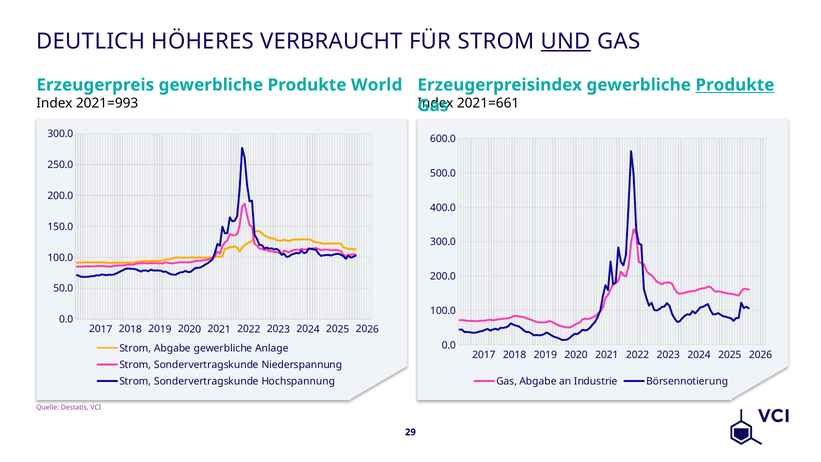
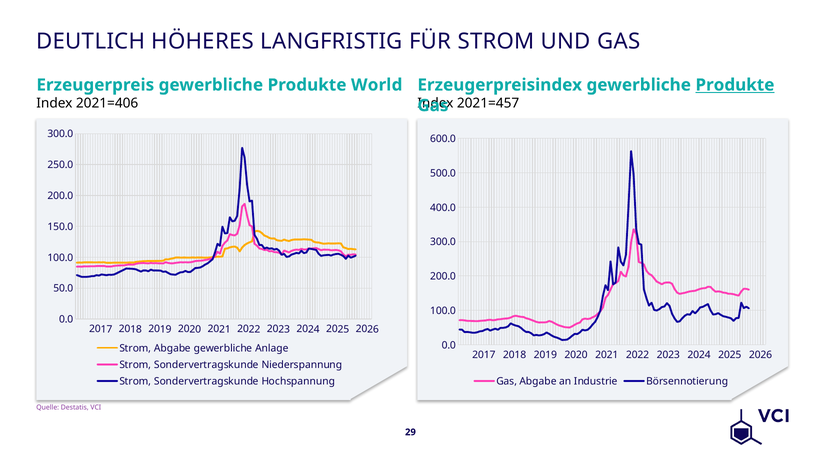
VERBRAUCHT: VERBRAUCHT -> LANGFRISTIG
UND underline: present -> none
2021=993: 2021=993 -> 2021=406
2021=661: 2021=661 -> 2021=457
